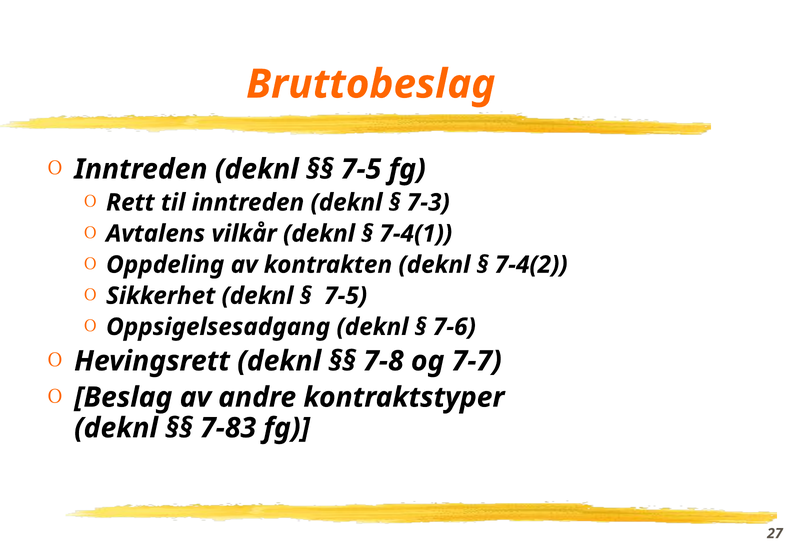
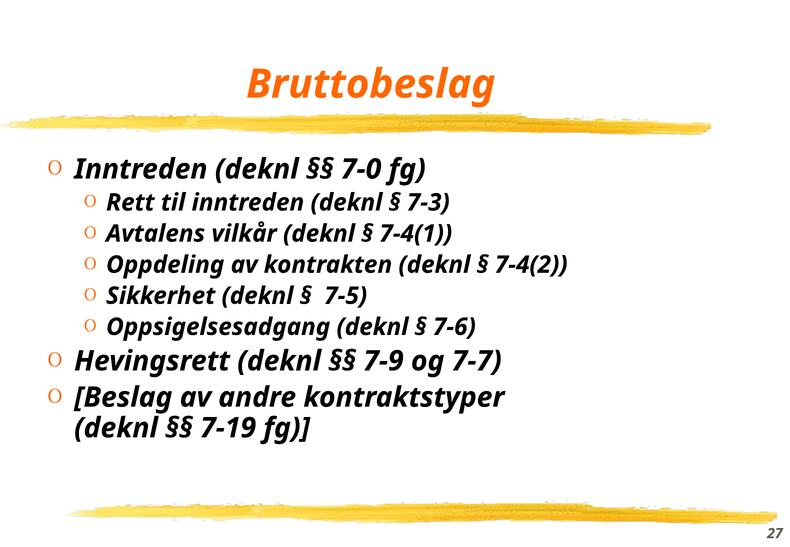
7-5 at (361, 169): 7-5 -> 7-0
7-8: 7-8 -> 7-9
7-83: 7-83 -> 7-19
